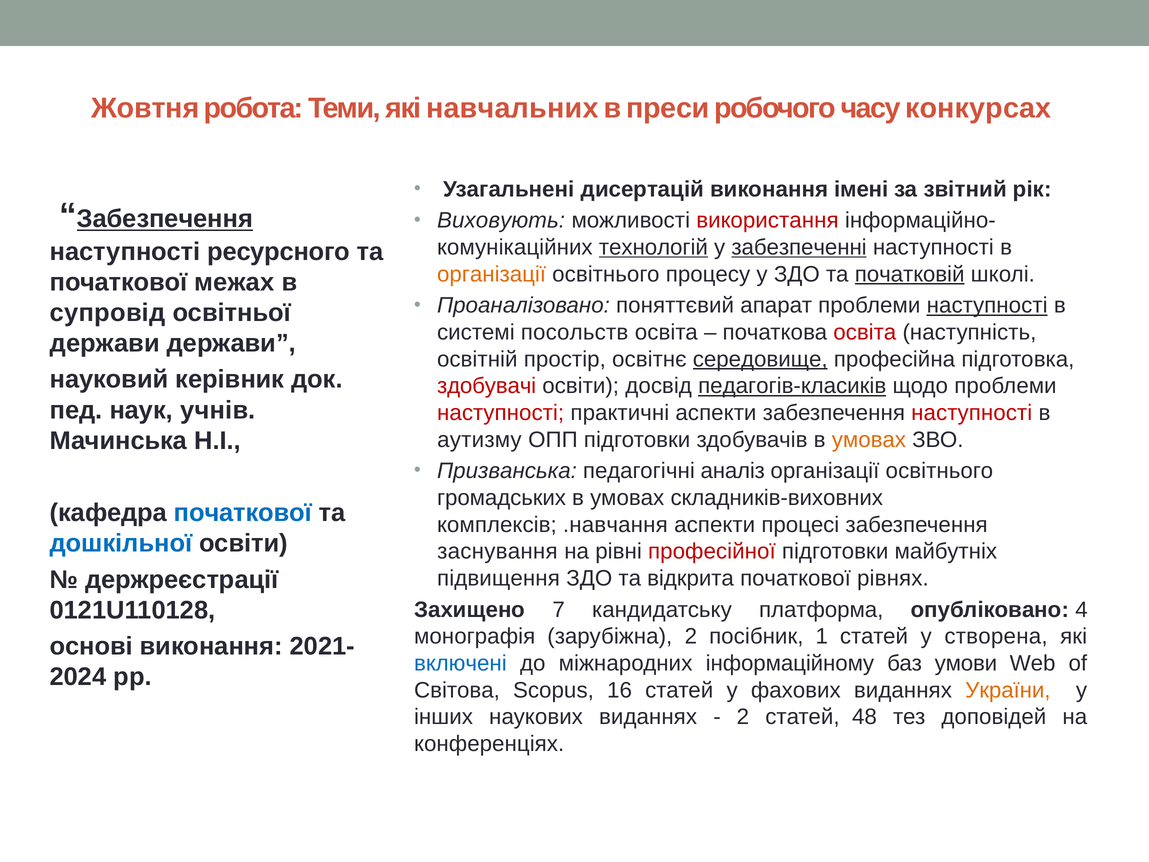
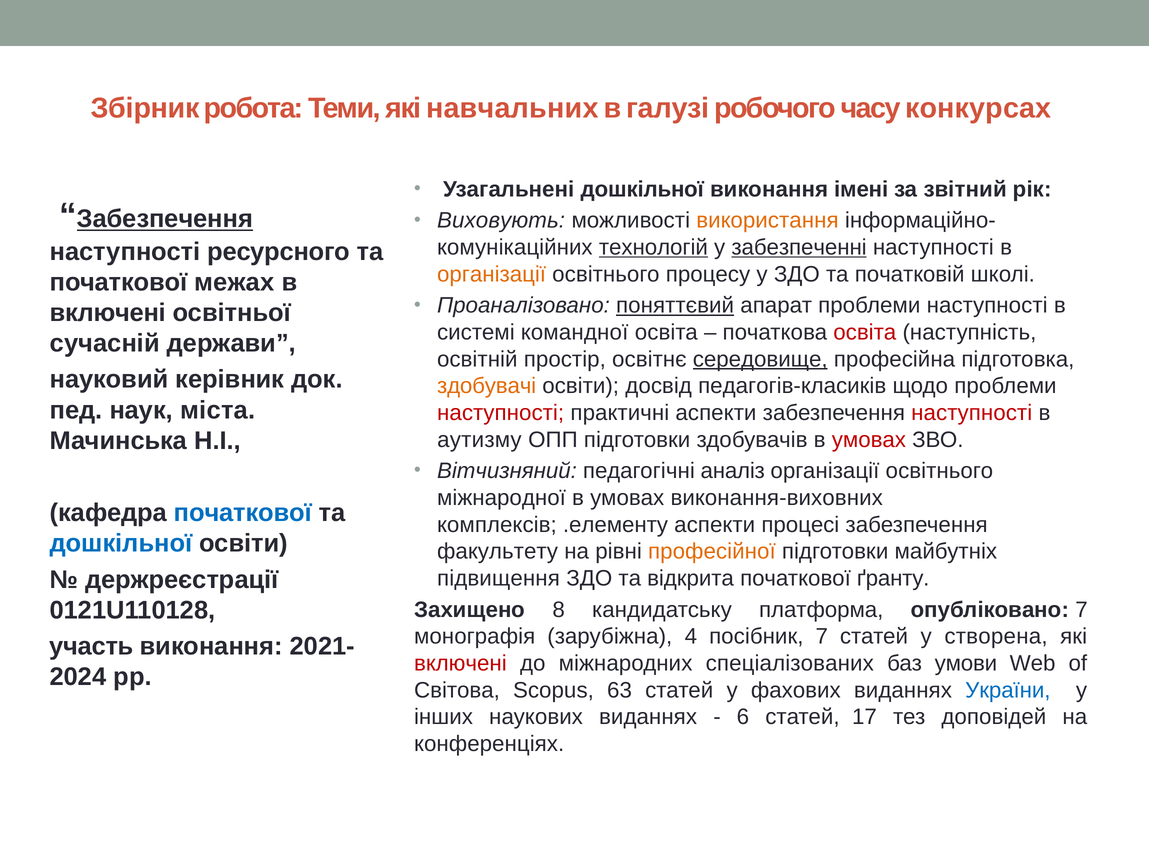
Жовтня: Жовтня -> Збірник
преси: преси -> галузі
Узагальнені дисертацій: дисертацій -> дошкільної
використання colour: red -> orange
початковій underline: present -> none
поняттєвий underline: none -> present
наступності at (987, 305) underline: present -> none
супровід at (108, 313): супровід -> включені
посольств: посольств -> командної
держави at (105, 343): держави -> сучасній
здобувачі colour: red -> orange
педагогів-класиків underline: present -> none
учнів: учнів -> міста
умовах at (869, 440) colour: orange -> red
Призванська: Призванська -> Вітчизняний
громадських: громадських -> міжнародної
складників-виховних: складників-виховних -> виконання-виховних
.навчання: .навчання -> .елементу
заснування: заснування -> факультету
професійної colour: red -> orange
рівнях: рівнях -> ґранту
7: 7 -> 8
опубліковано 4: 4 -> 7
зарубіжна 2: 2 -> 4
посібник 1: 1 -> 7
основі: основі -> участь
включені at (460, 663) colour: blue -> red
інформаційному: інформаційному -> спеціалізованих
16: 16 -> 63
України colour: orange -> blue
2 at (743, 717): 2 -> 6
48: 48 -> 17
